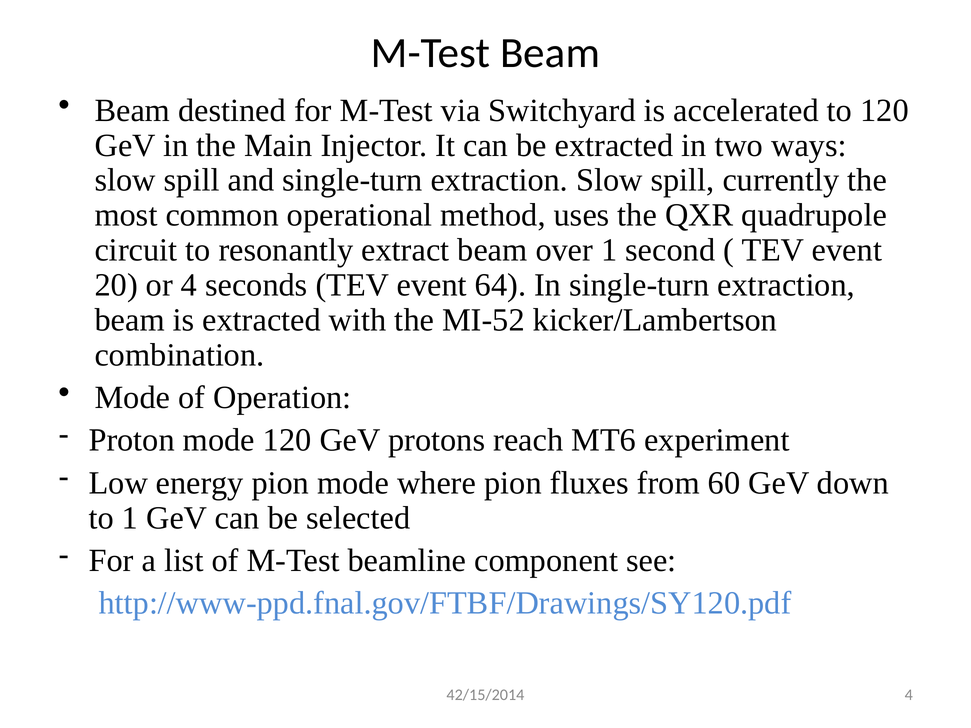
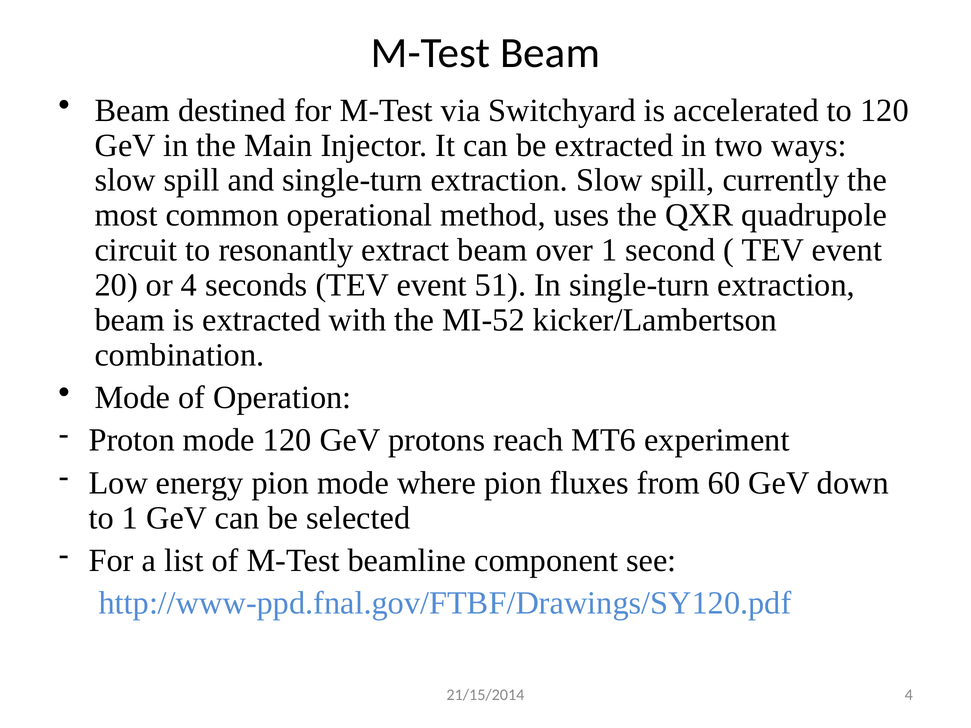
64: 64 -> 51
42/15/2014: 42/15/2014 -> 21/15/2014
